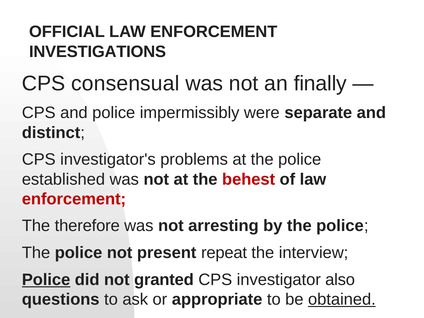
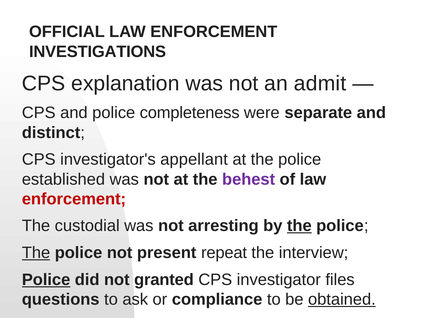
consensual: consensual -> explanation
finally: finally -> admit
impermissibly: impermissibly -> completeness
problems: problems -> appellant
behest colour: red -> purple
therefore: therefore -> custodial
the at (299, 226) underline: none -> present
The at (36, 253) underline: none -> present
also: also -> files
appropriate: appropriate -> compliance
